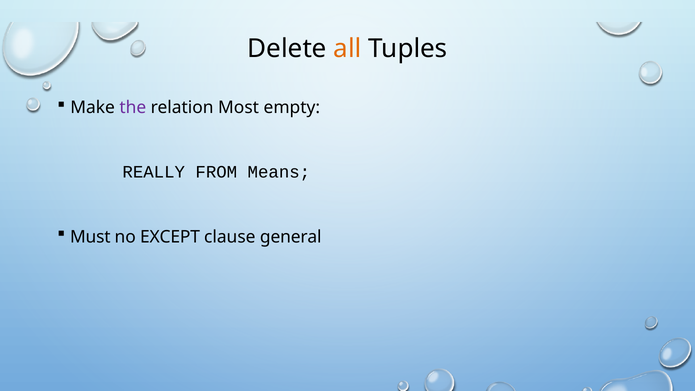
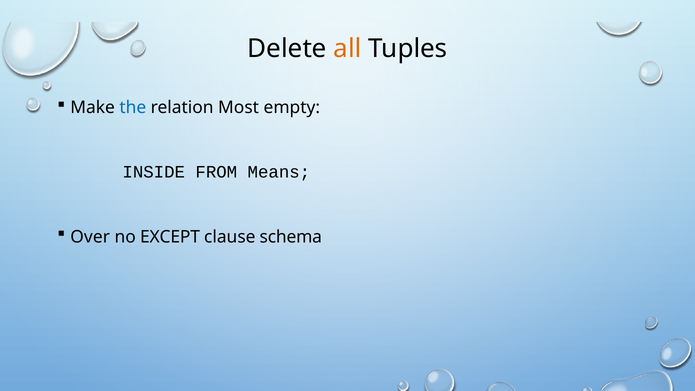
the colour: purple -> blue
REALLY: REALLY -> INSIDE
Must: Must -> Over
general: general -> schema
